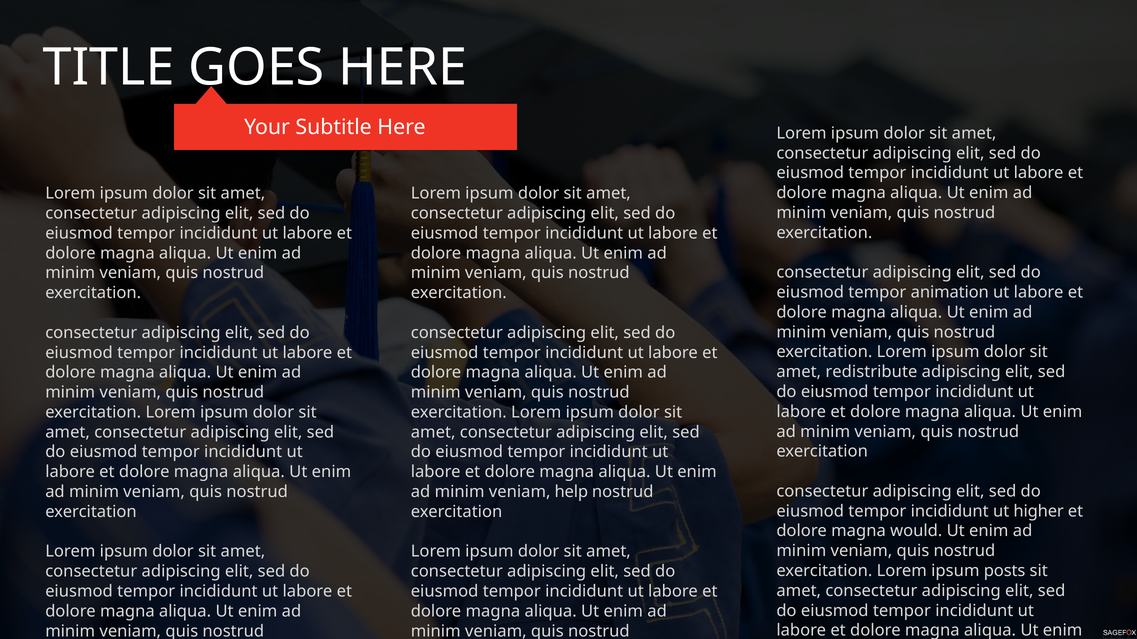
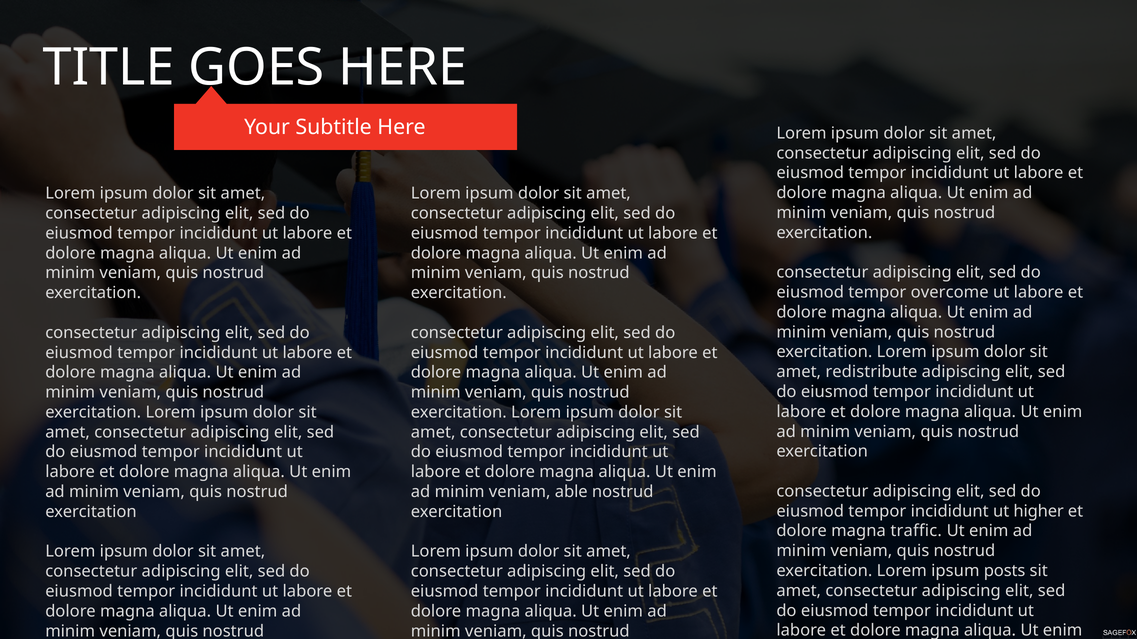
animation: animation -> overcome
help: help -> able
would: would -> traffic
